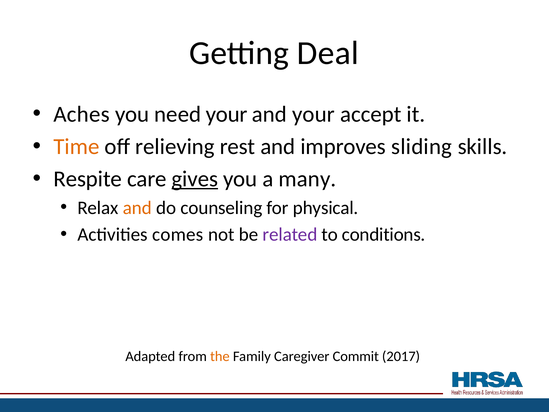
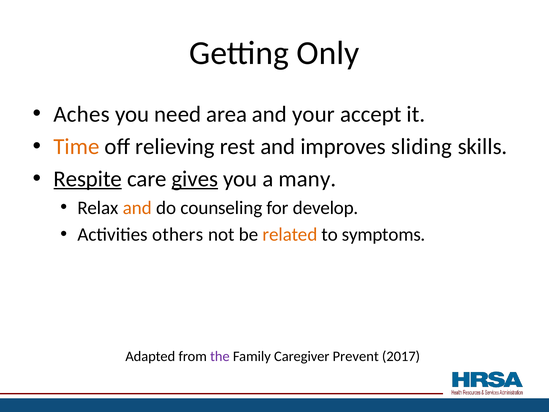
Deal: Deal -> Only
need your: your -> area
Respite underline: none -> present
physical: physical -> develop
comes: comes -> others
related colour: purple -> orange
conditions: conditions -> symptoms
the colour: orange -> purple
Commit: Commit -> Prevent
